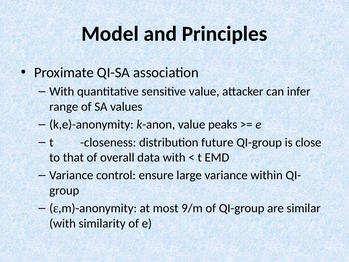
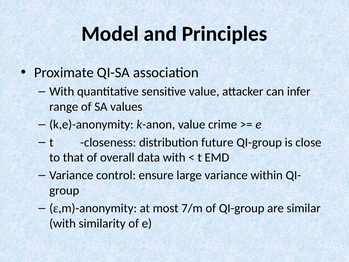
peaks: peaks -> crime
9/m: 9/m -> 7/m
